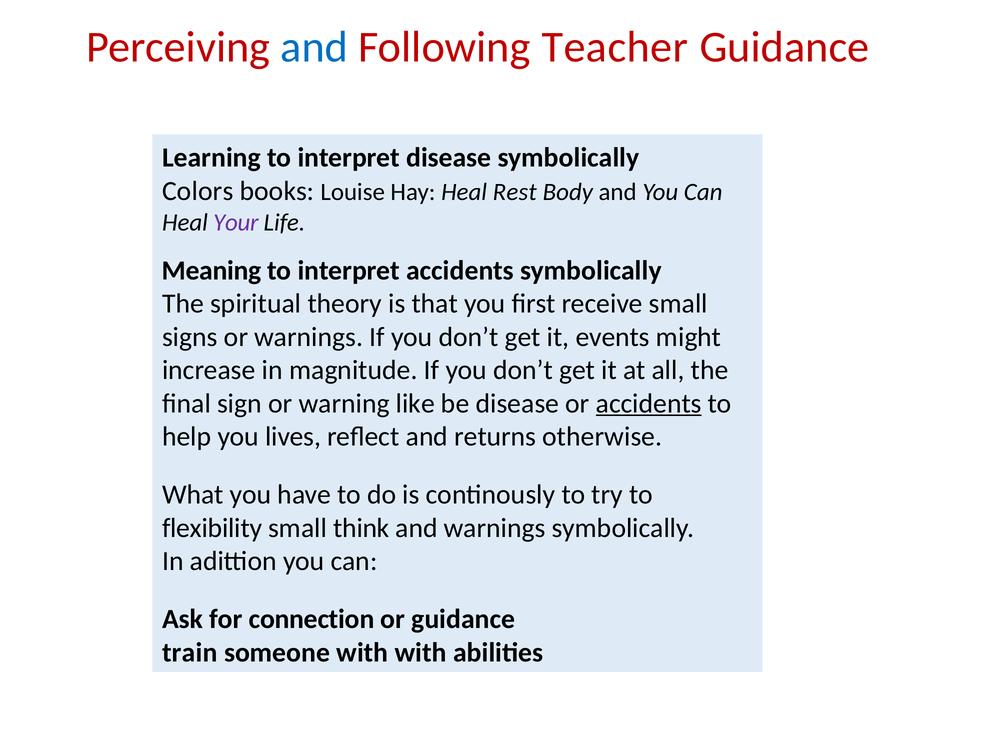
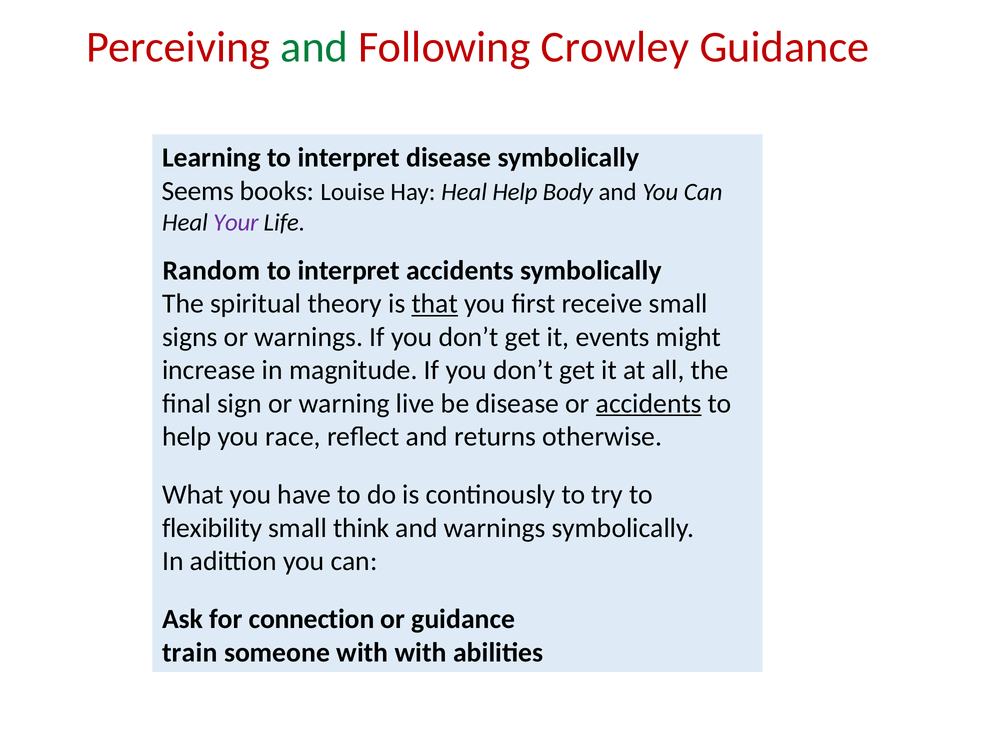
and at (314, 47) colour: blue -> green
Teacher: Teacher -> Crowley
Colors: Colors -> Seems
Heal Rest: Rest -> Help
Meaning: Meaning -> Random
that underline: none -> present
like: like -> live
lives: lives -> race
